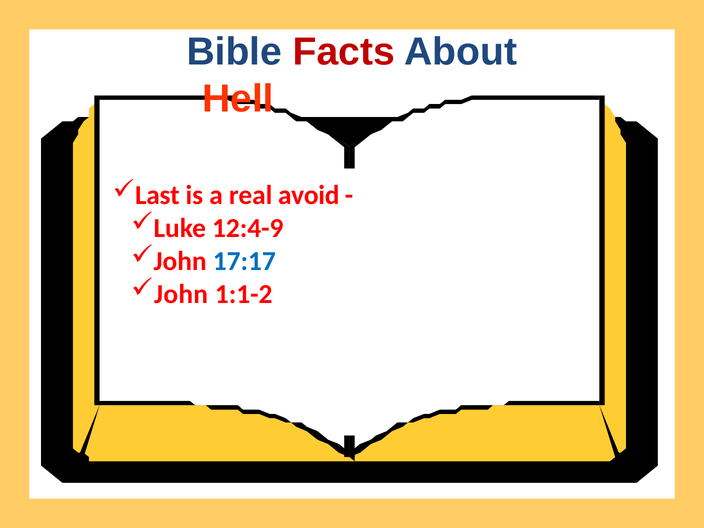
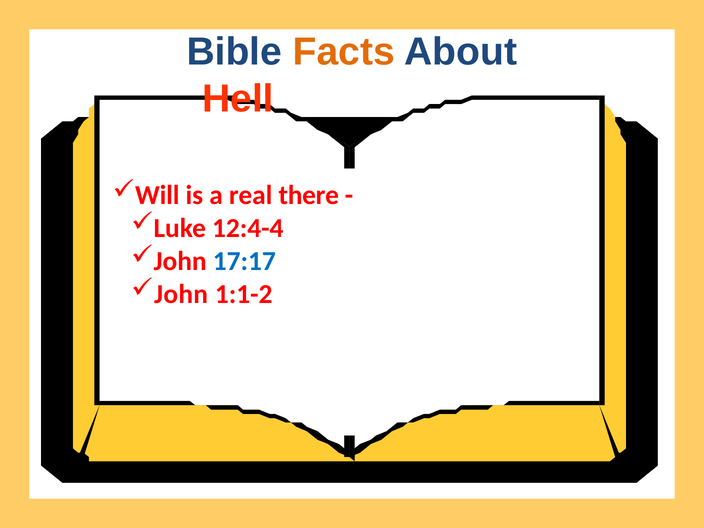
Facts colour: red -> orange
Last: Last -> Will
avoid: avoid -> there
12:4-9: 12:4-9 -> 12:4-4
